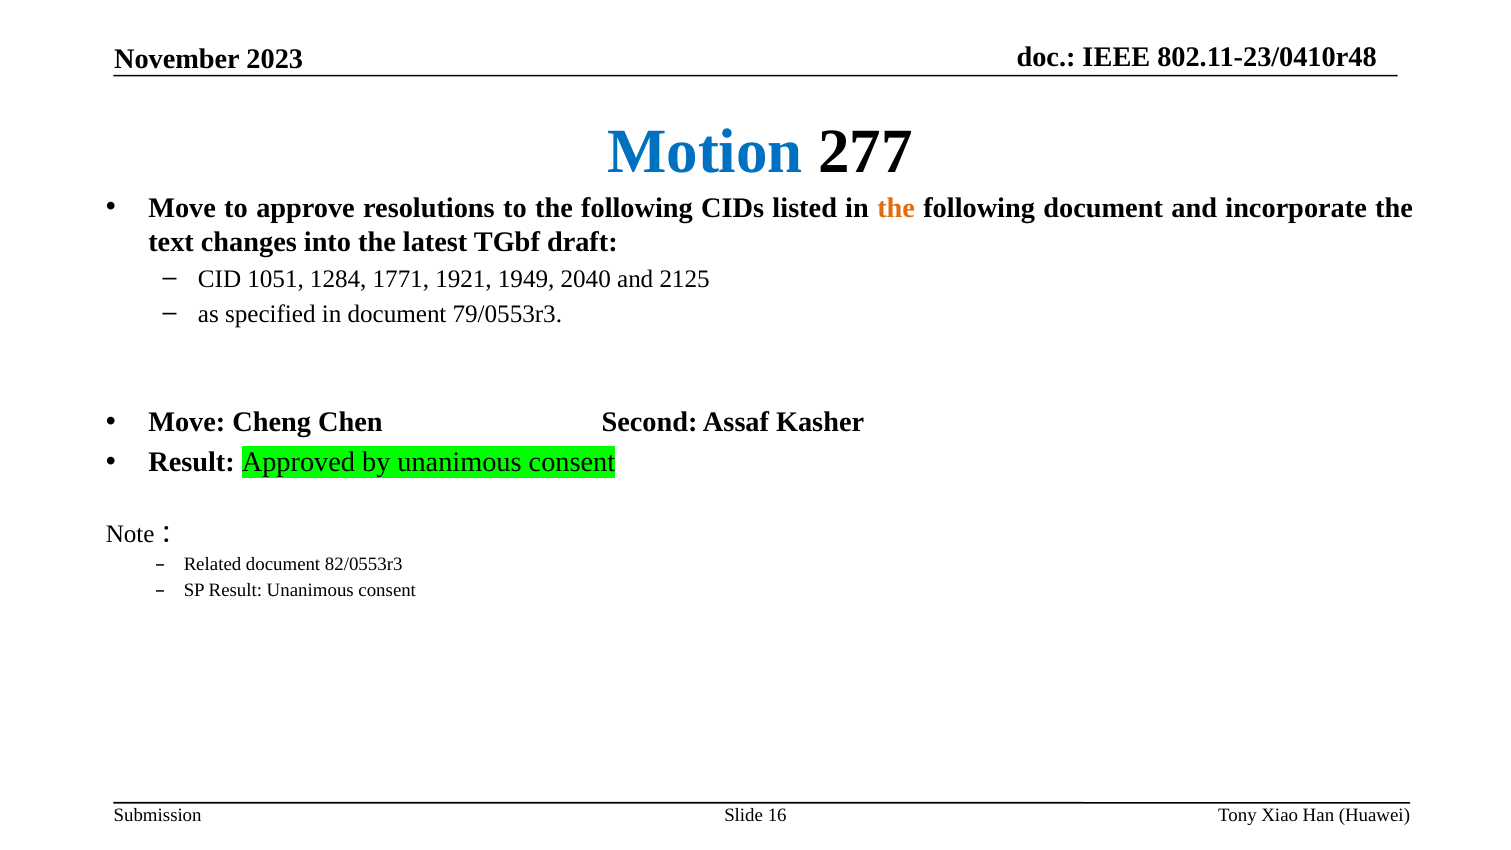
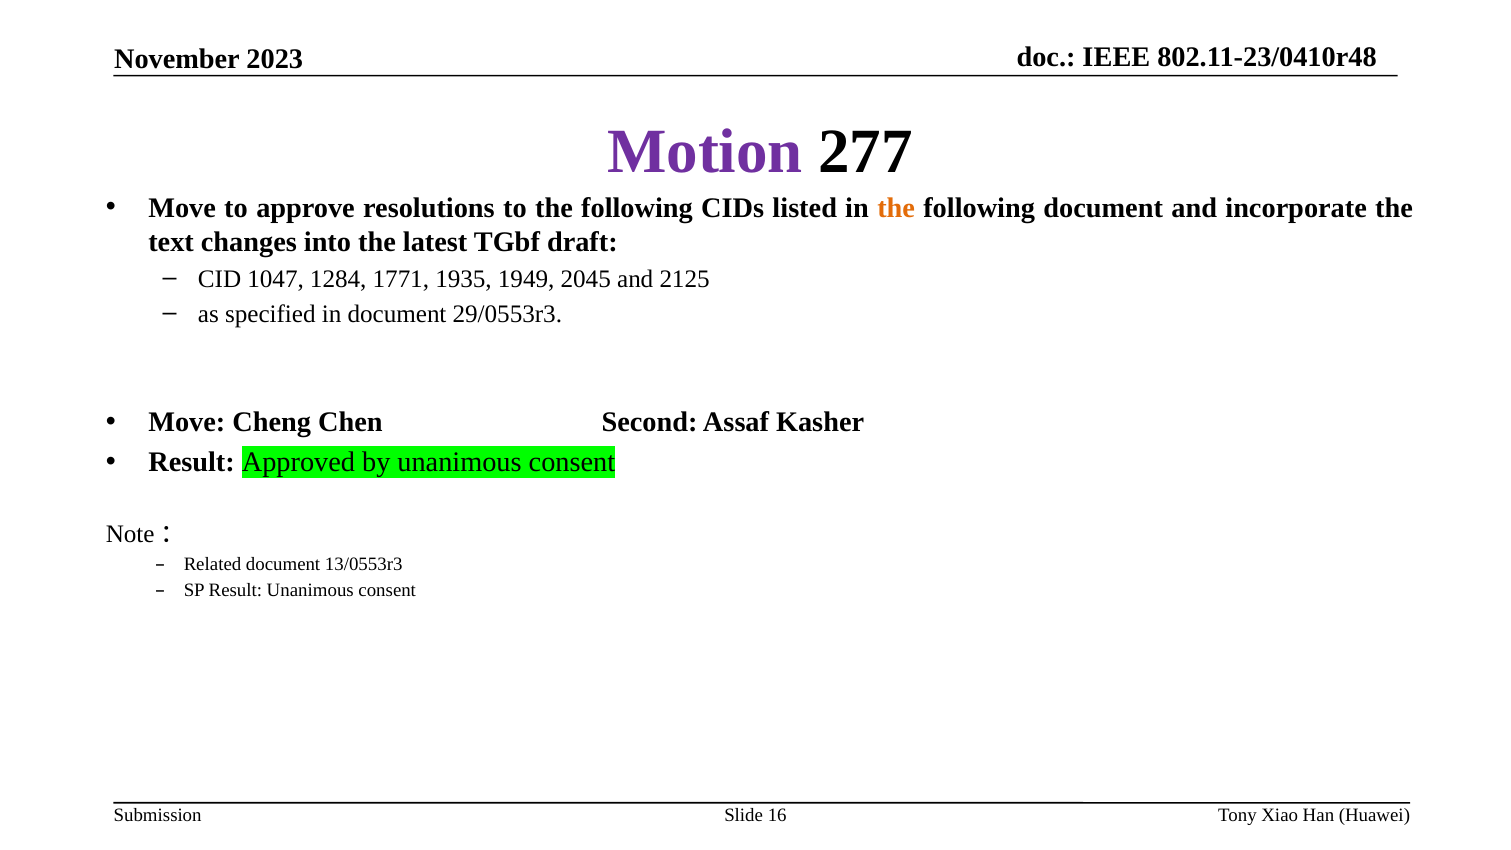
Motion colour: blue -> purple
1051: 1051 -> 1047
1921: 1921 -> 1935
2040: 2040 -> 2045
79/0553r3: 79/0553r3 -> 29/0553r3
82/0553r3: 82/0553r3 -> 13/0553r3
